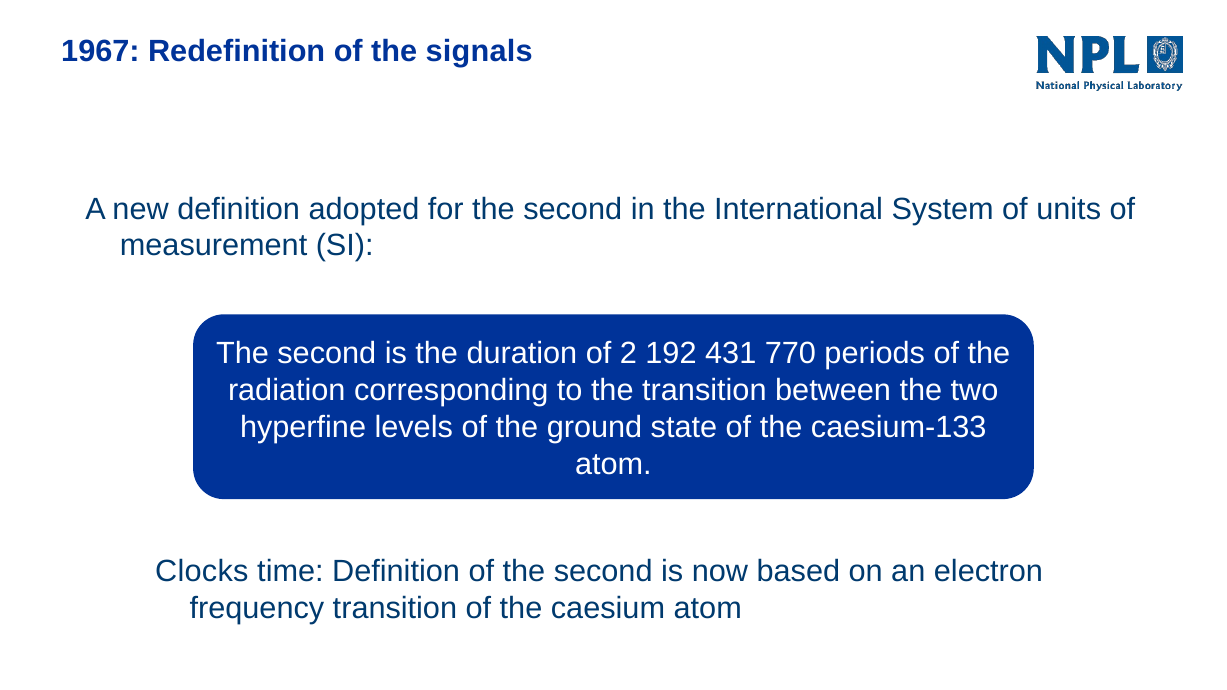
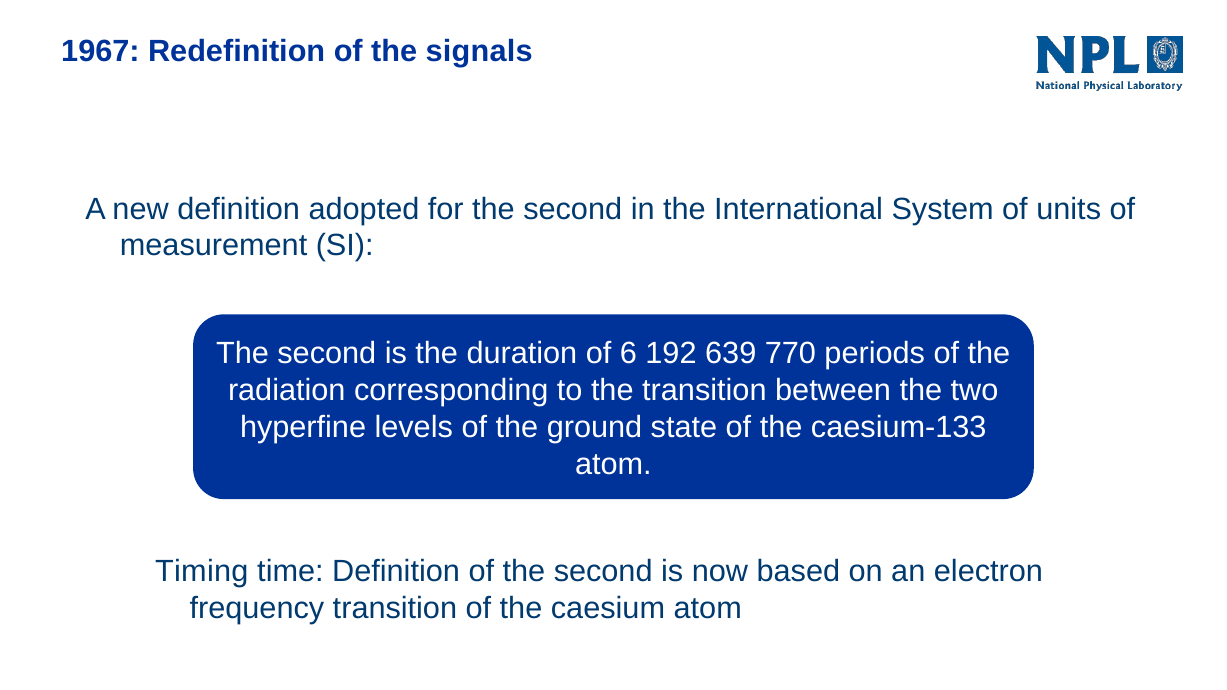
2: 2 -> 6
431: 431 -> 639
Clocks: Clocks -> Timing
